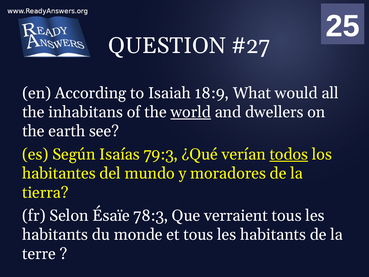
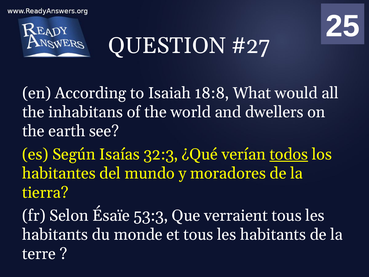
18:9: 18:9 -> 18:8
world underline: present -> none
79:3: 79:3 -> 32:3
78:3: 78:3 -> 53:3
